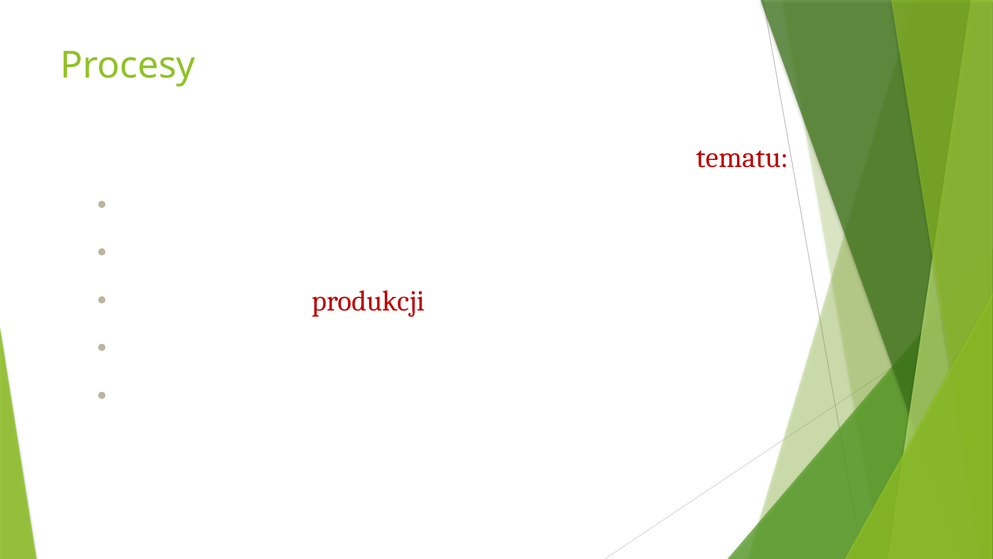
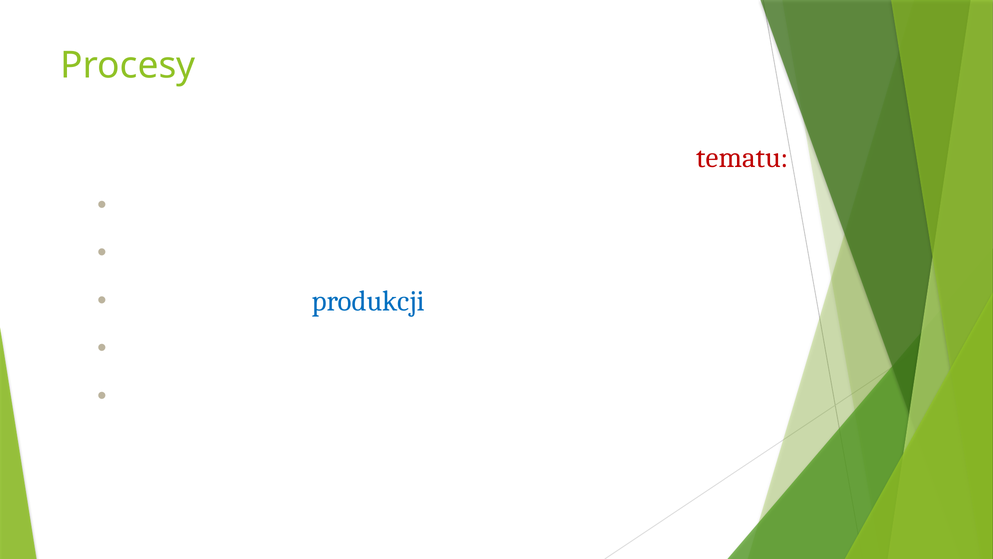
produkcji at (368, 301) colour: red -> blue
